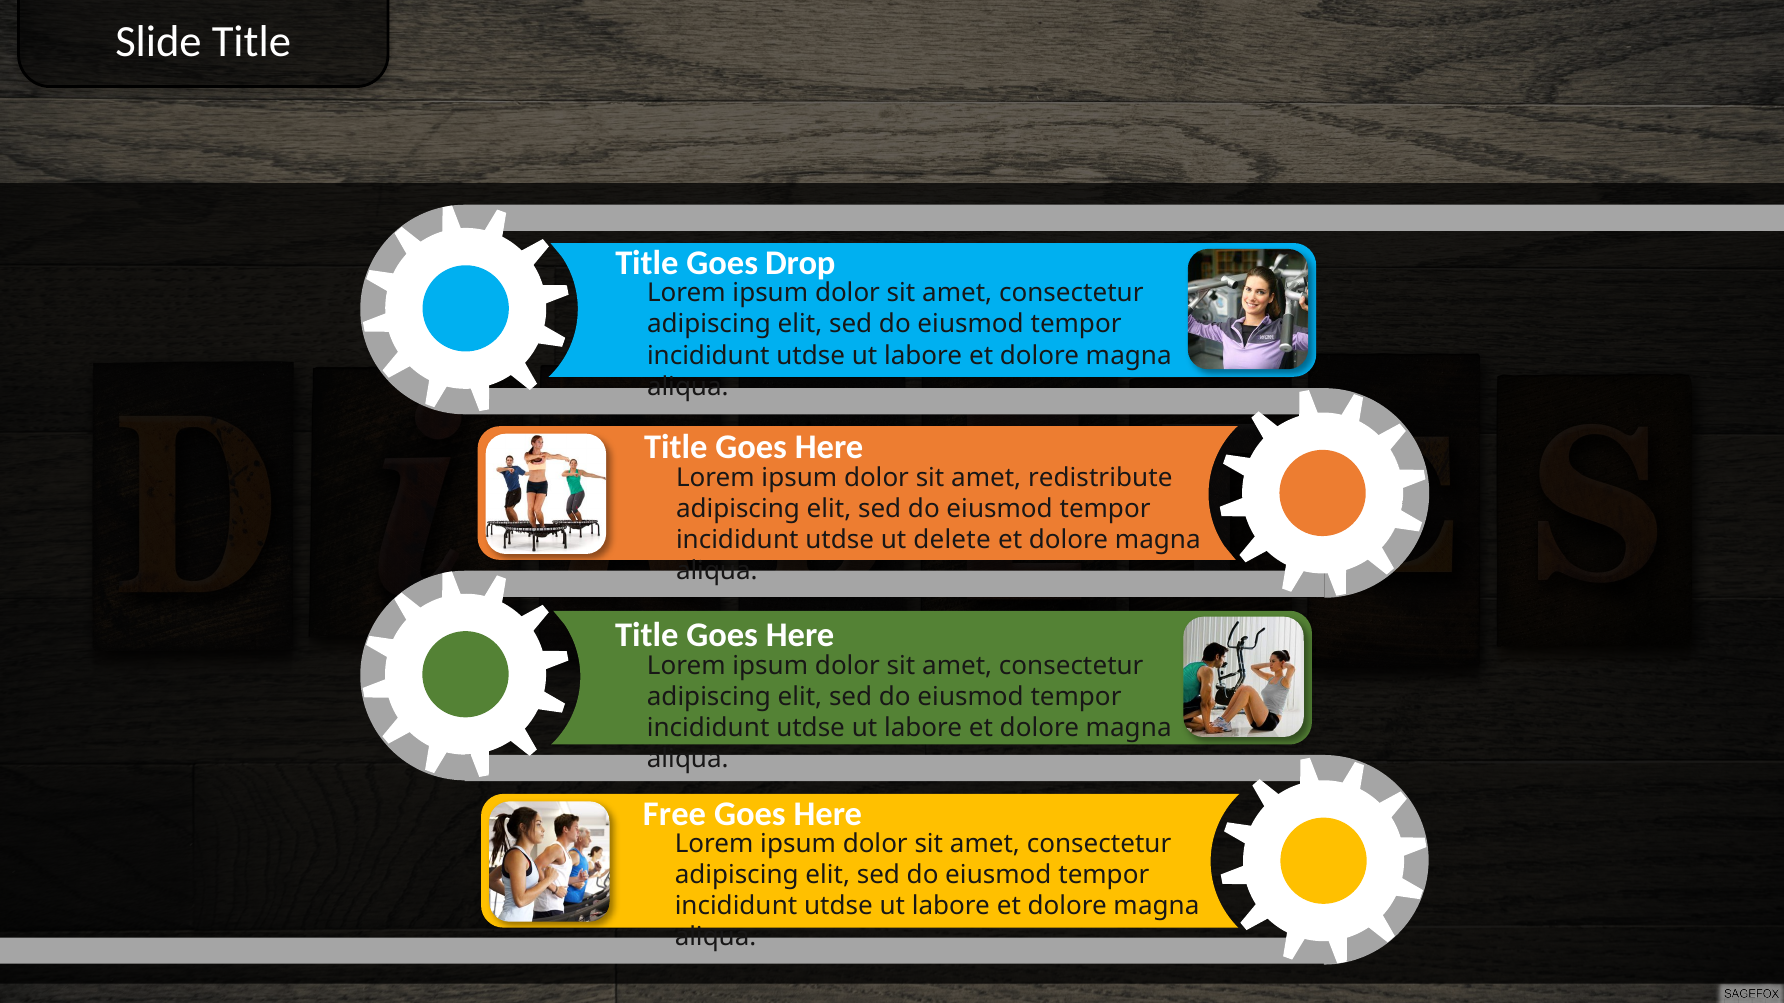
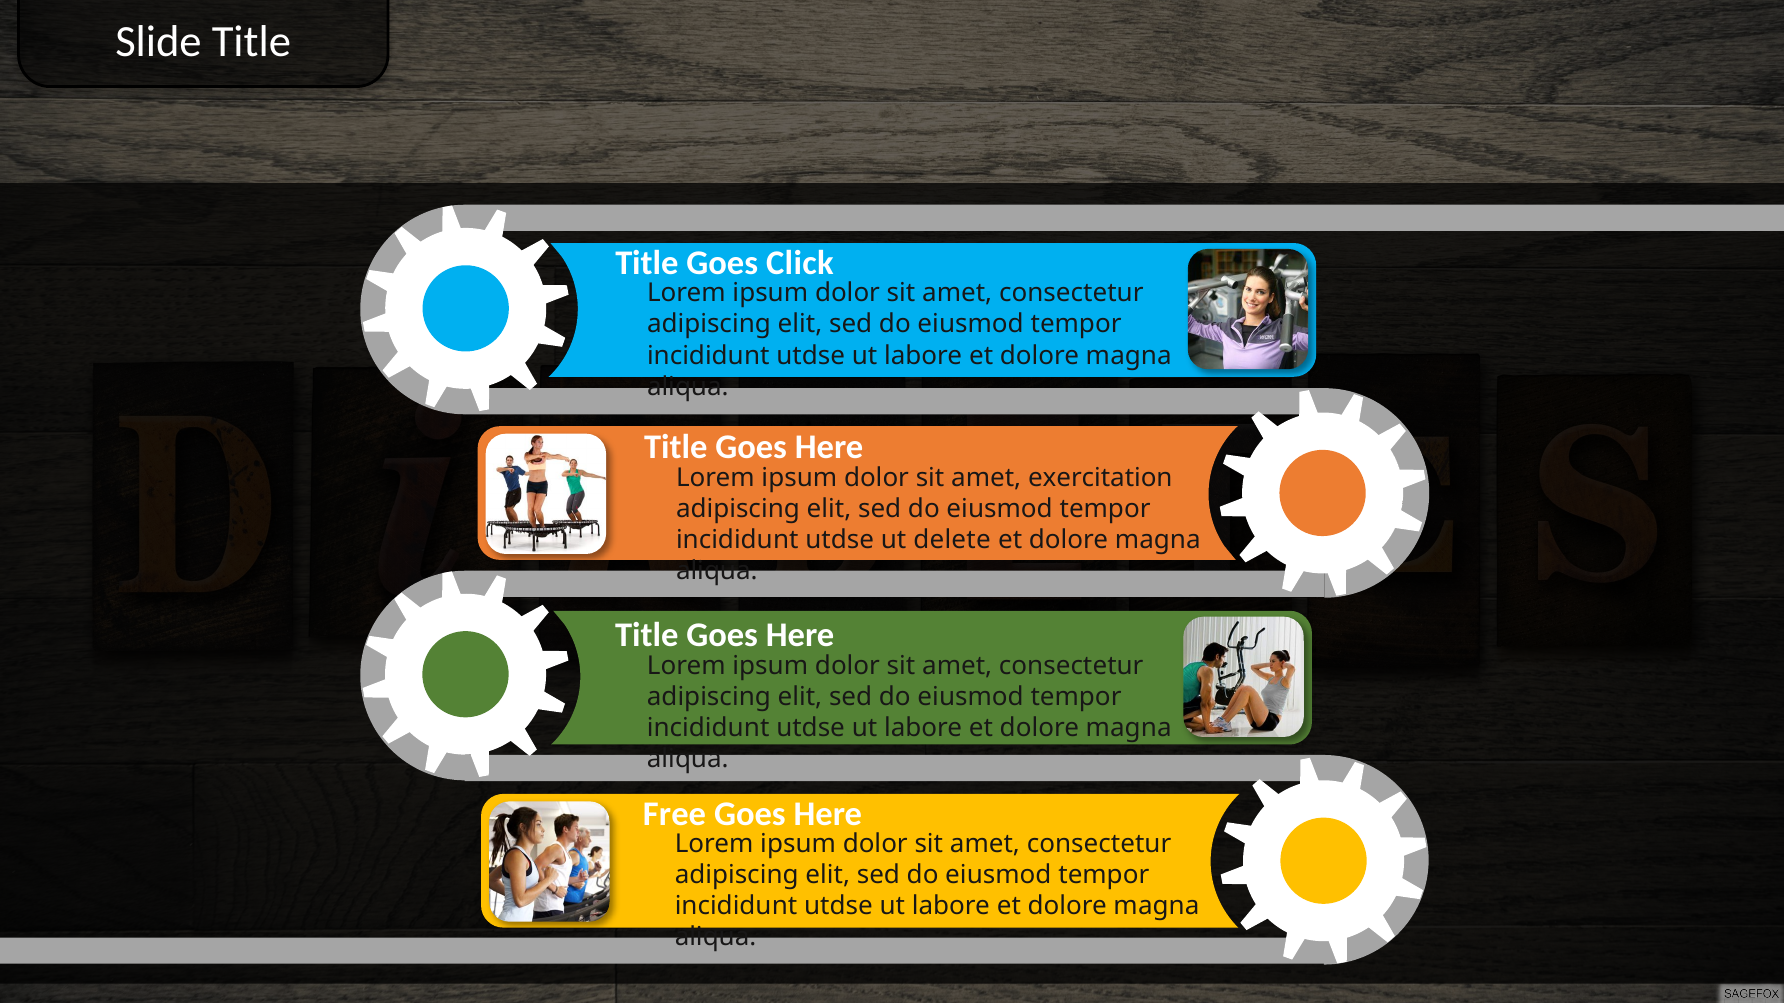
Drop: Drop -> Click
redistribute: redistribute -> exercitation
